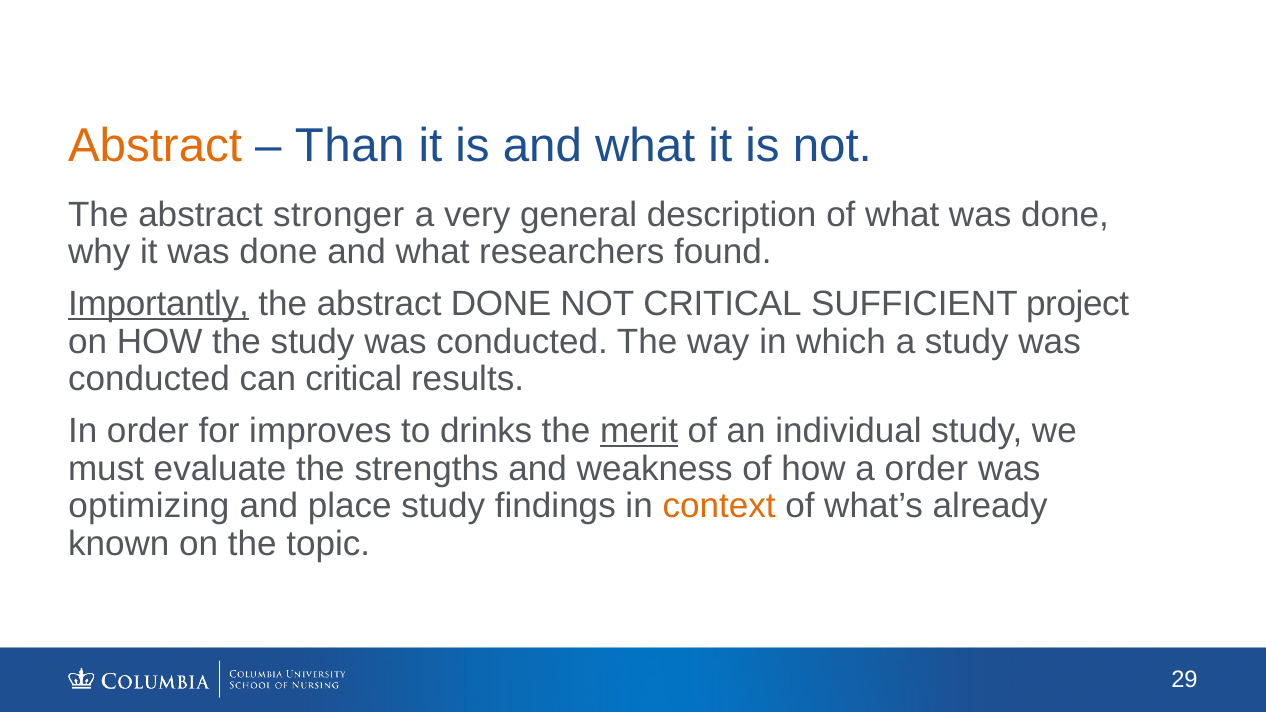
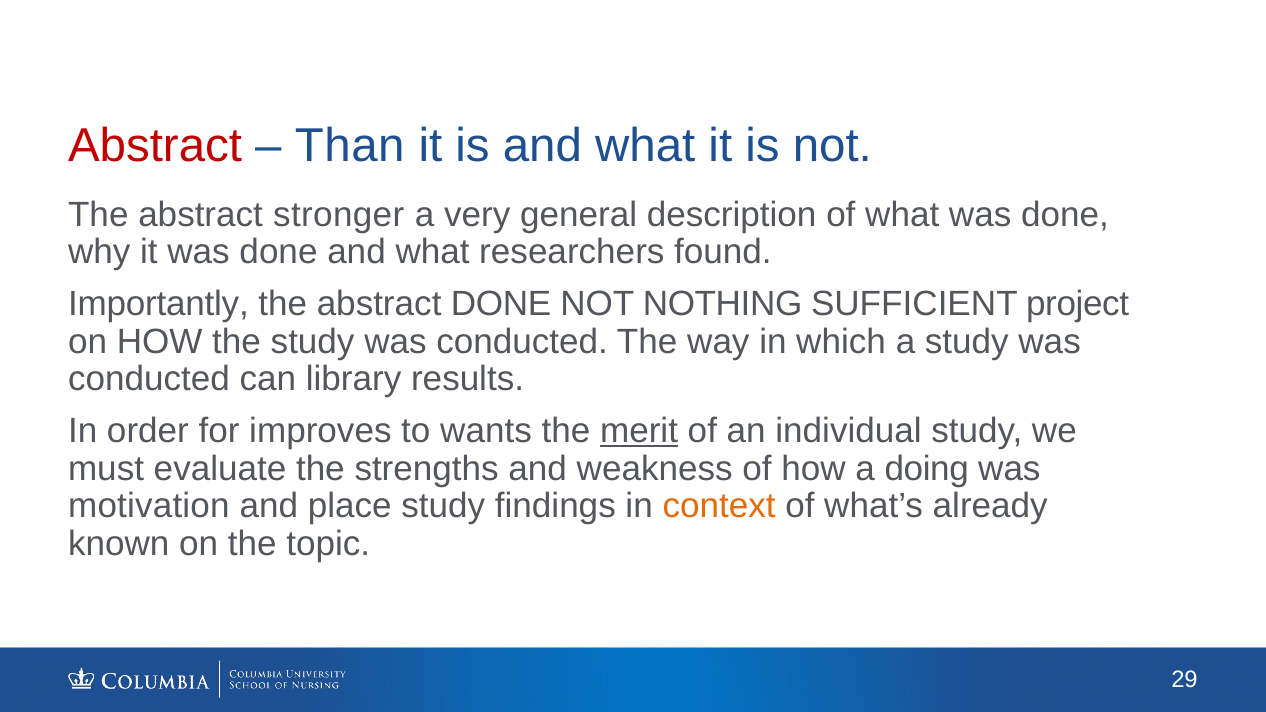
Abstract at (155, 146) colour: orange -> red
Importantly underline: present -> none
NOT CRITICAL: CRITICAL -> NOTHING
can critical: critical -> library
drinks: drinks -> wants
a order: order -> doing
optimizing: optimizing -> motivation
